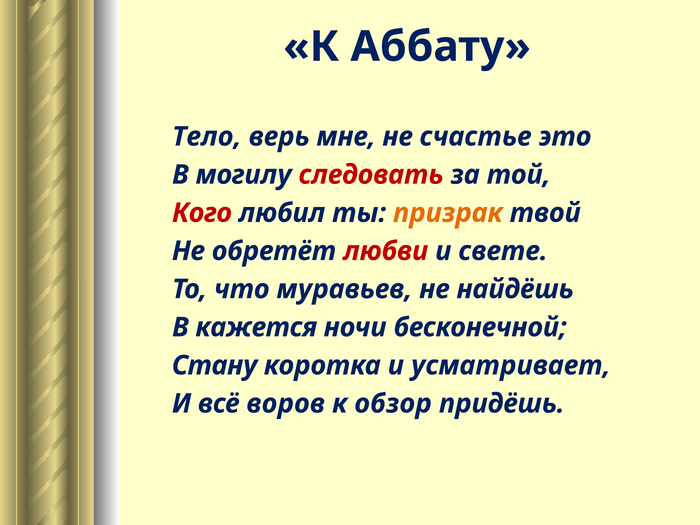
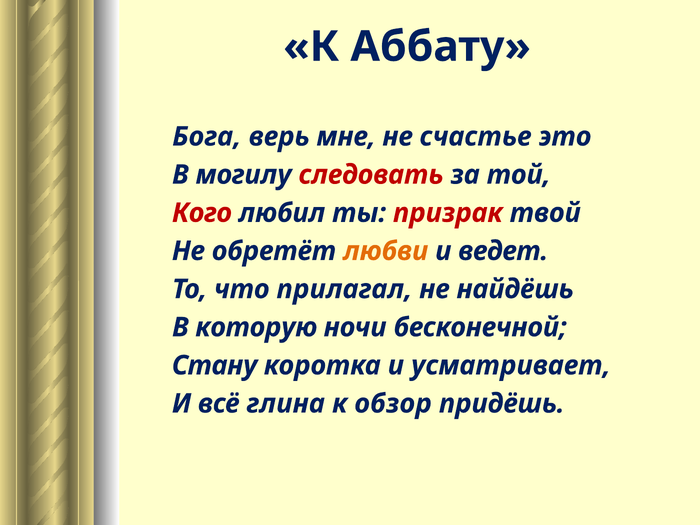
Тело: Тело -> Бога
призрак colour: orange -> red
любви colour: red -> orange
свете: свете -> ведет
муравьев: муравьев -> прилагал
кажется: кажется -> которую
воров: воров -> глина
